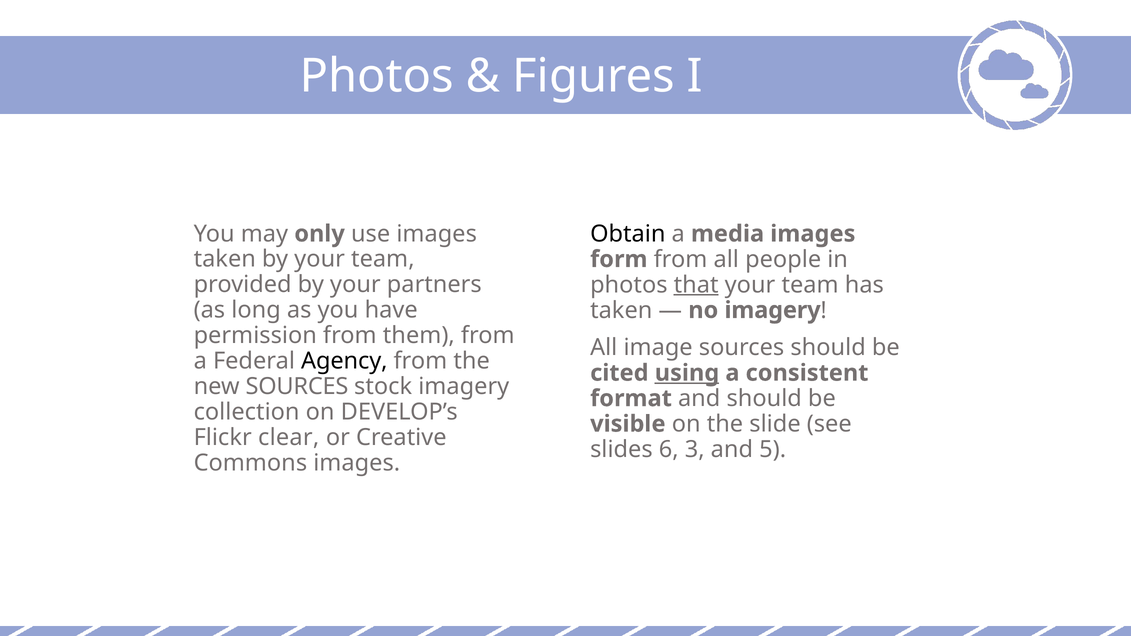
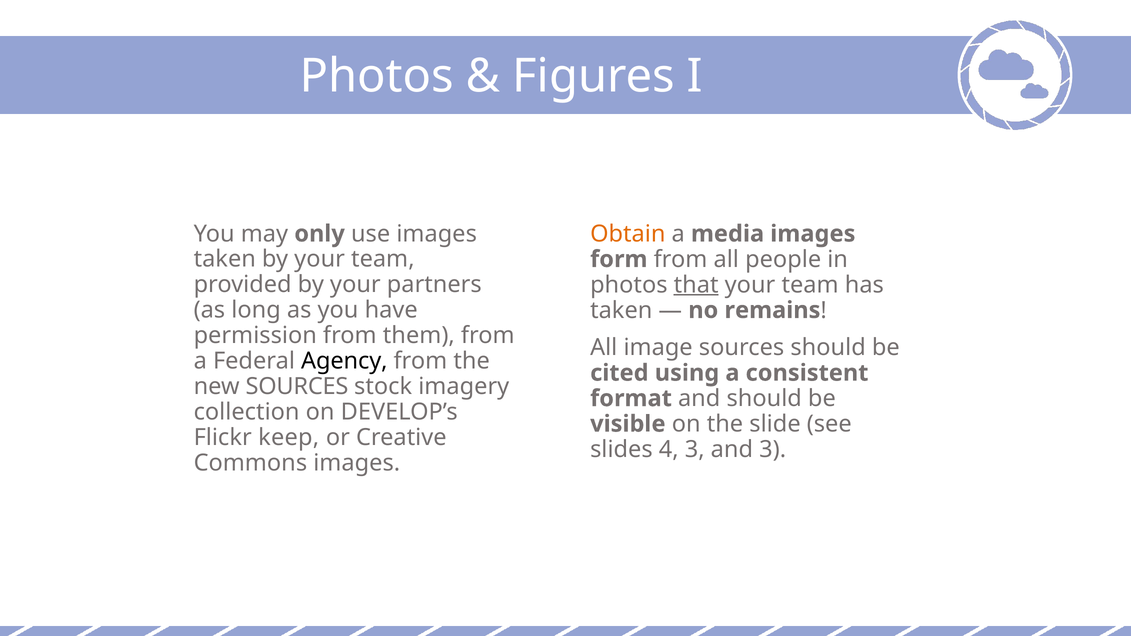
Obtain colour: black -> orange
no imagery: imagery -> remains
using underline: present -> none
clear: clear -> keep
6: 6 -> 4
and 5: 5 -> 3
